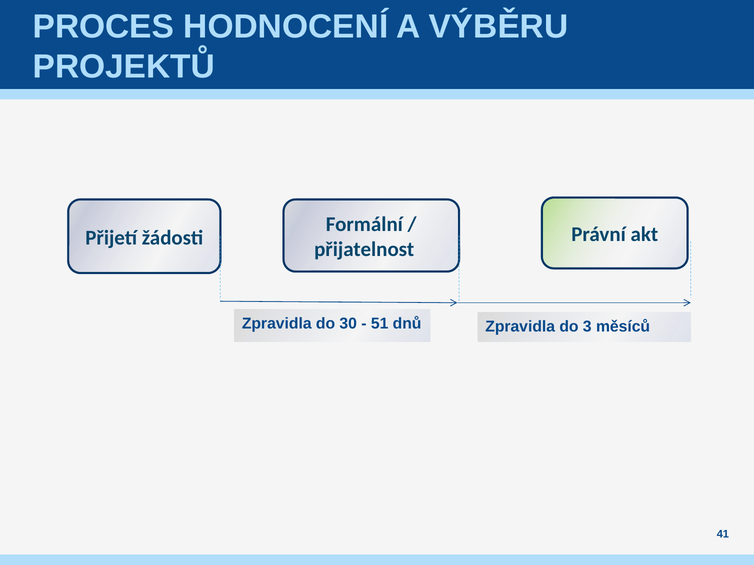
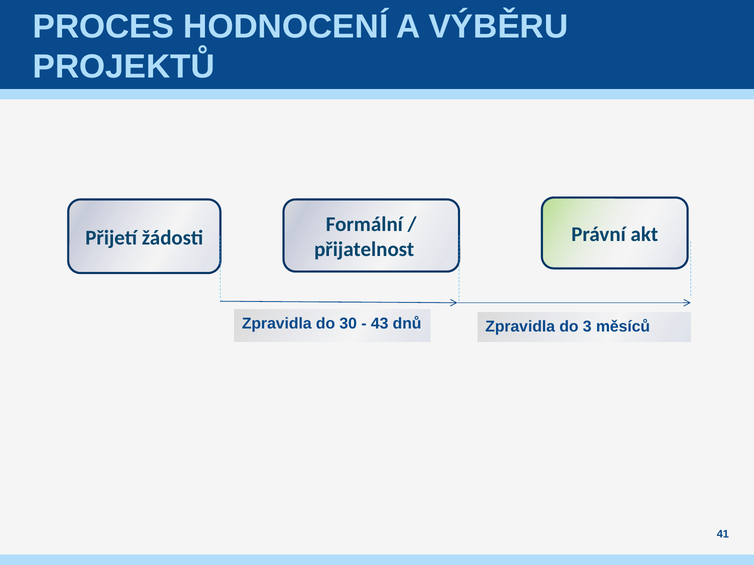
51: 51 -> 43
